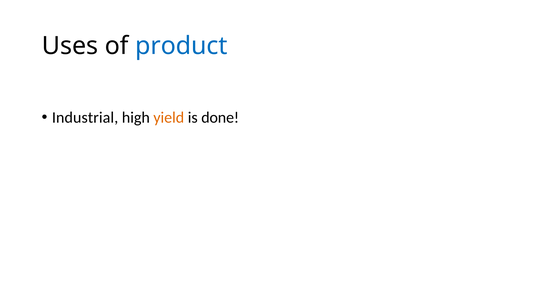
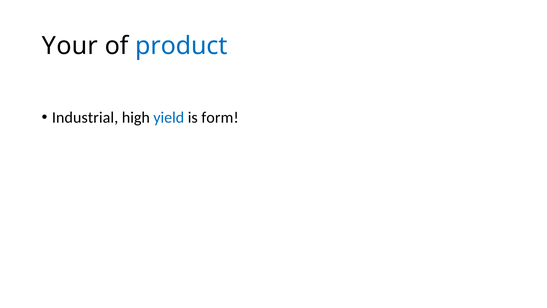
Uses: Uses -> Your
yield colour: orange -> blue
done: done -> form
